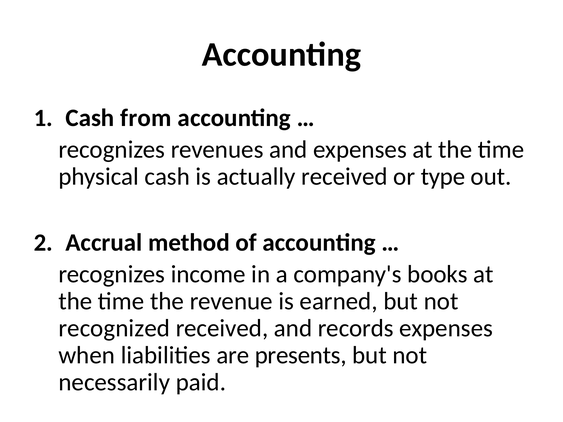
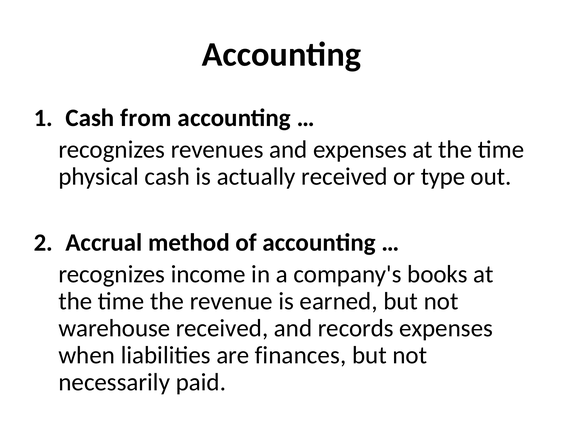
recognized: recognized -> warehouse
presents: presents -> finances
